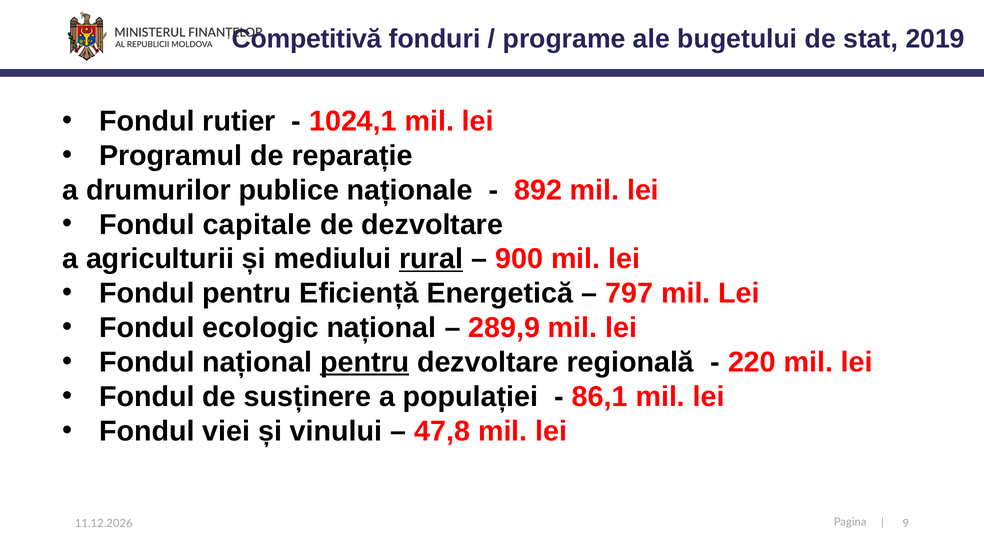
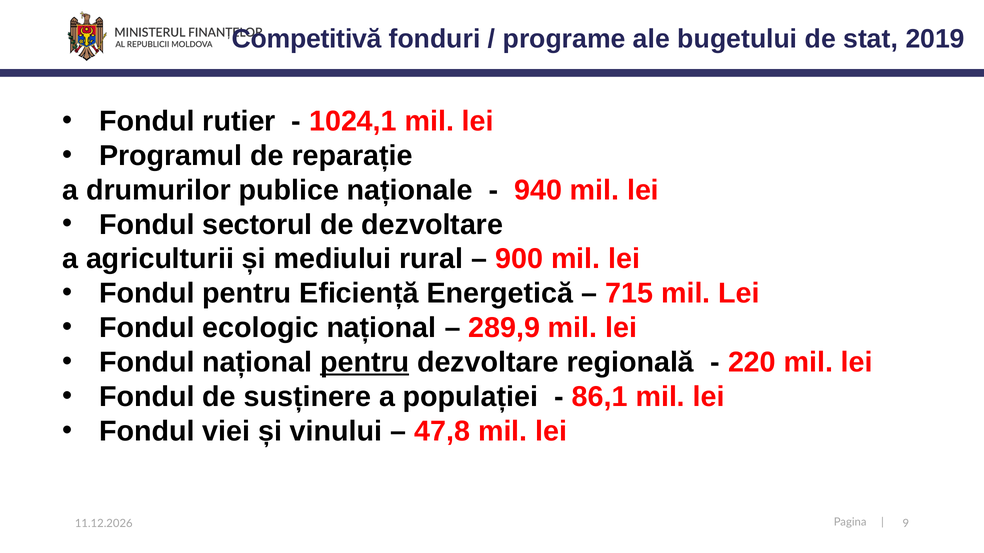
892: 892 -> 940
capitale: capitale -> sectorul
rural underline: present -> none
797: 797 -> 715
